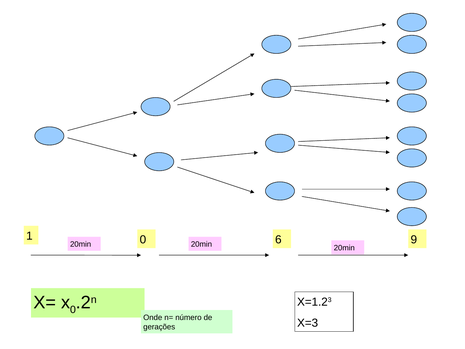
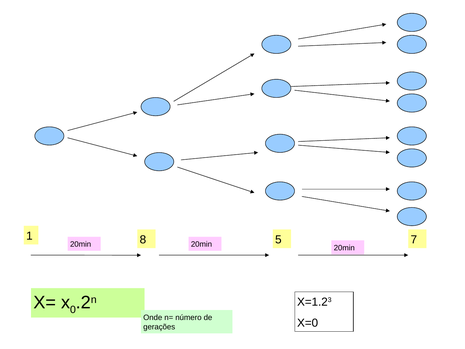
1 0: 0 -> 8
6: 6 -> 5
9: 9 -> 7
X=3: X=3 -> X=0
